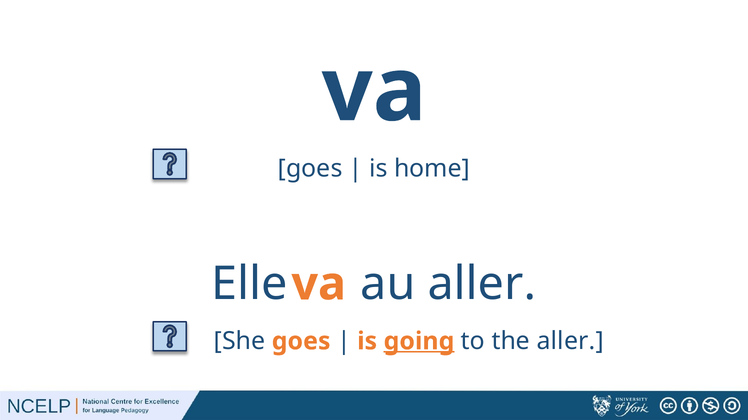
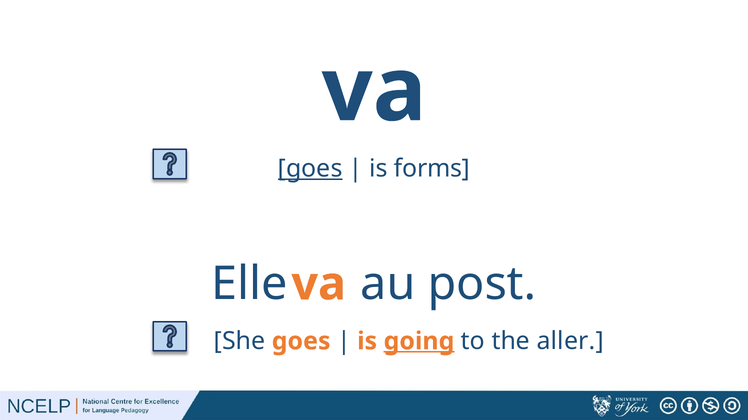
goes at (310, 169) underline: none -> present
home: home -> forms
au aller: aller -> post
